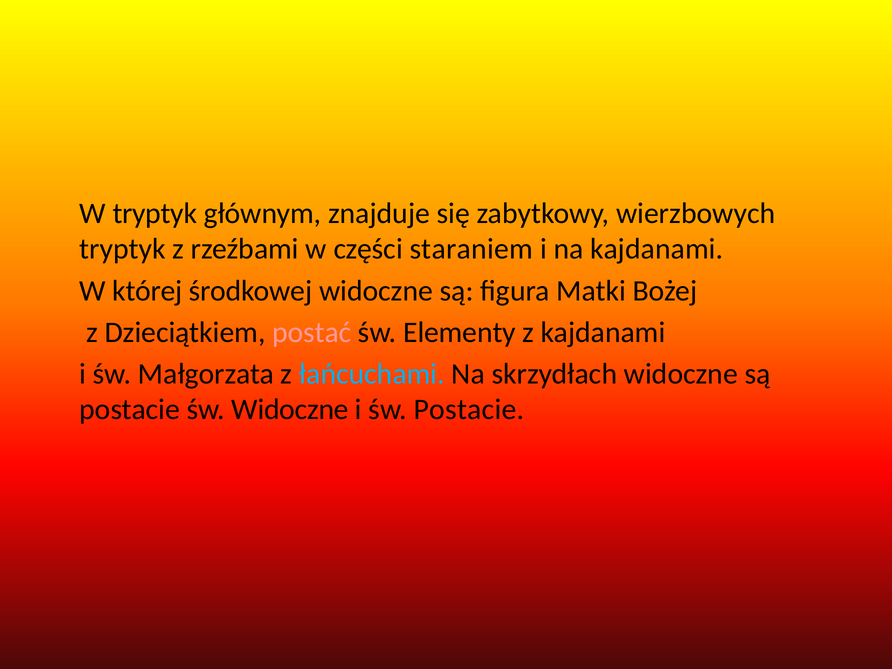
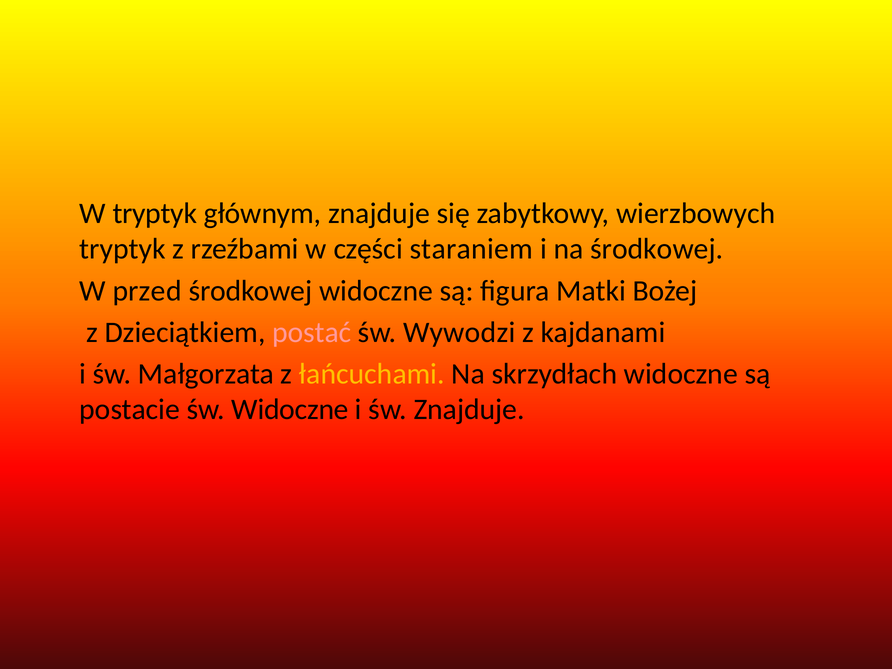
na kajdanami: kajdanami -> środkowej
której: której -> przed
Elementy: Elementy -> Wywodzi
łańcuchami colour: light blue -> yellow
św Postacie: Postacie -> Znajduje
